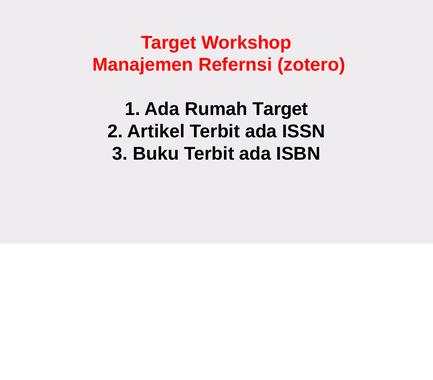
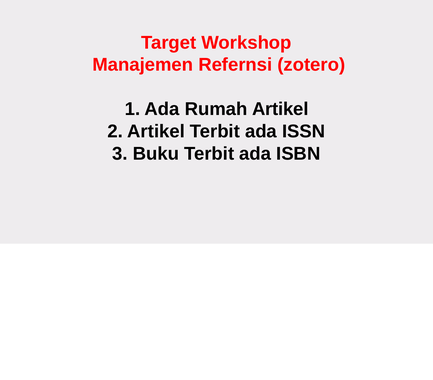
Rumah Target: Target -> Artikel
